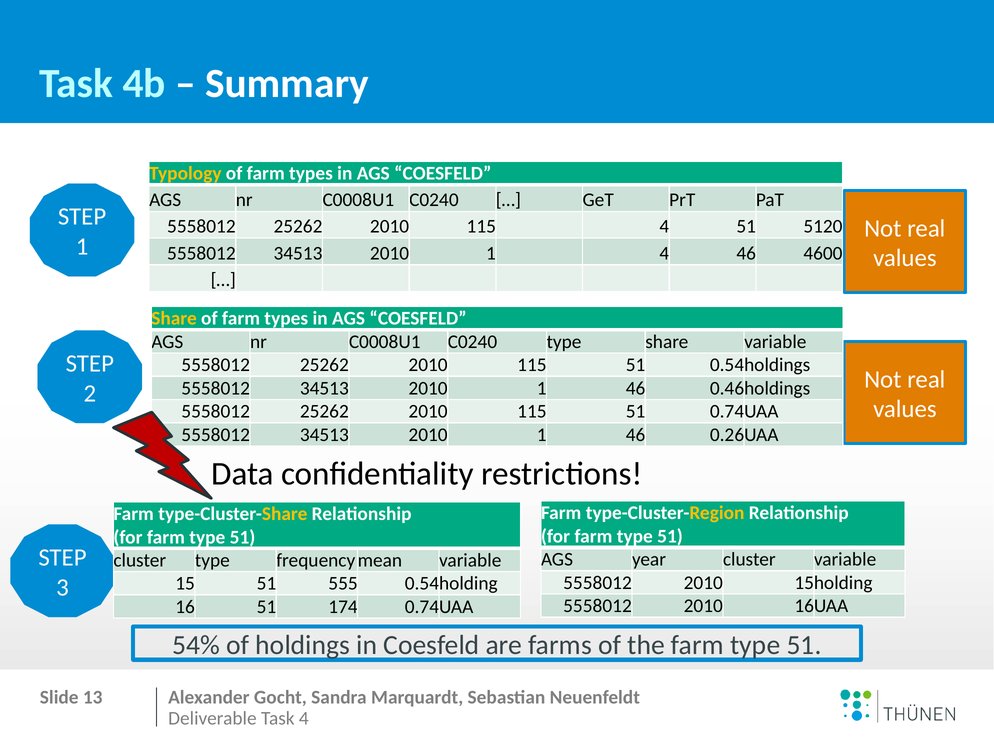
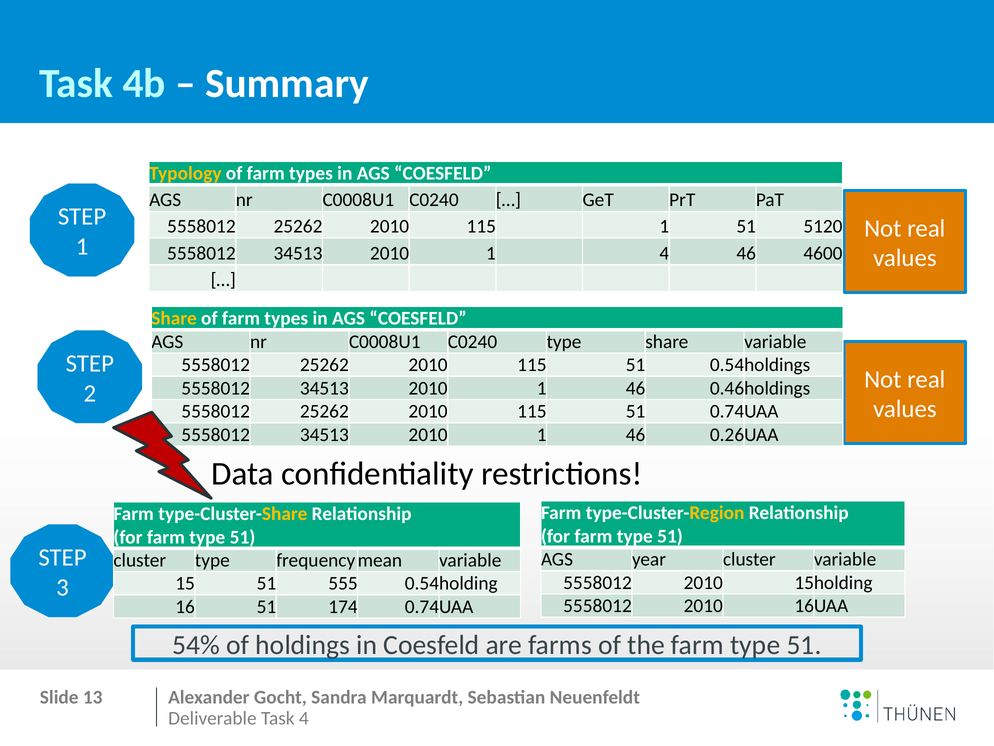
115 4: 4 -> 1
